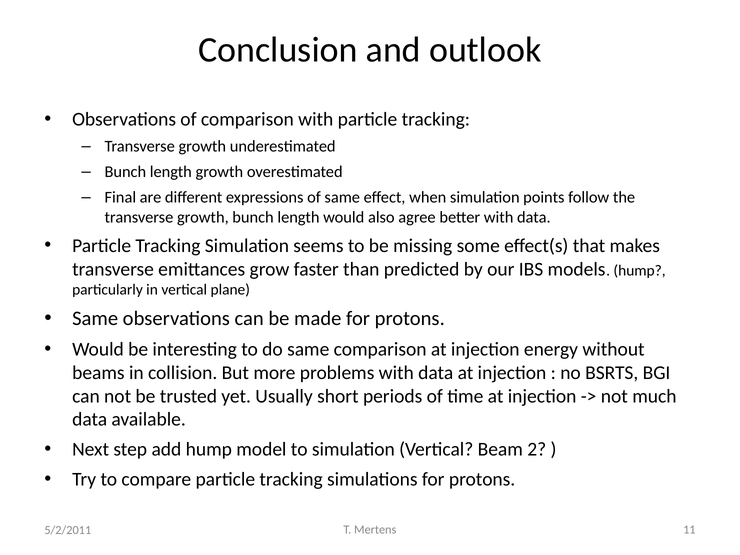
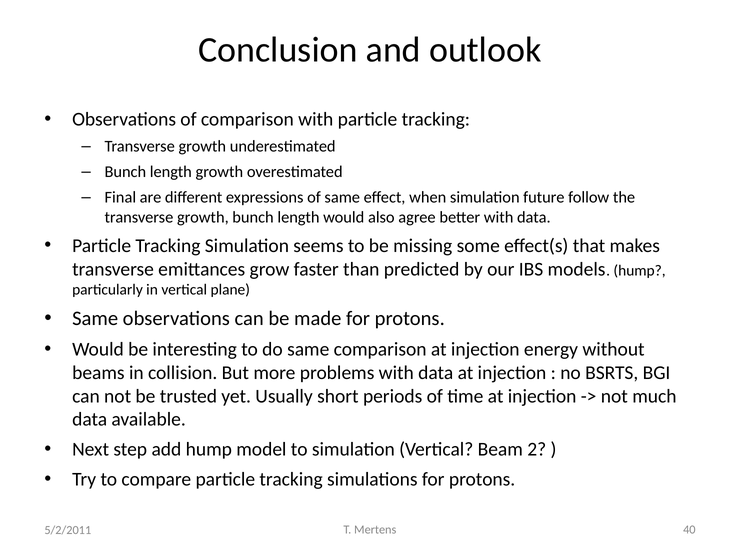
points: points -> future
11: 11 -> 40
